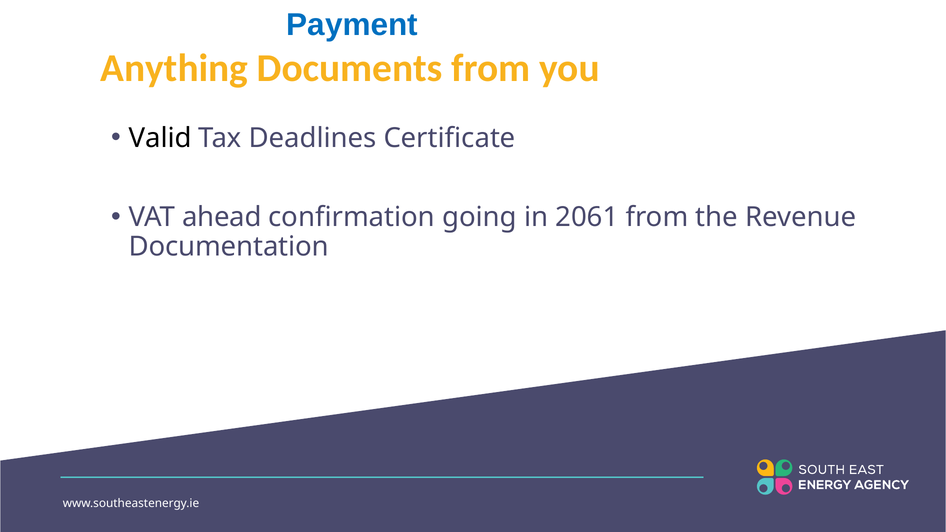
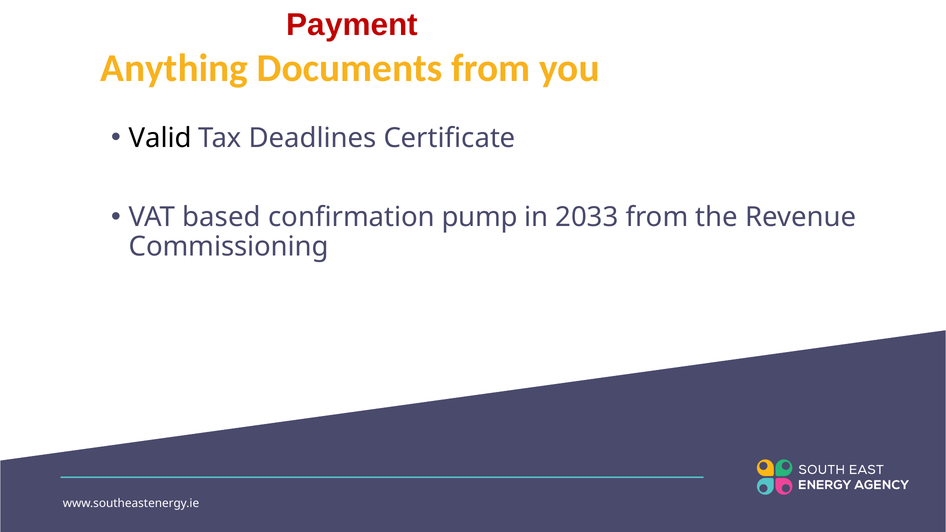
Payment colour: blue -> red
ahead: ahead -> based
going: going -> pump
2061: 2061 -> 2033
Documentation: Documentation -> Commissioning
